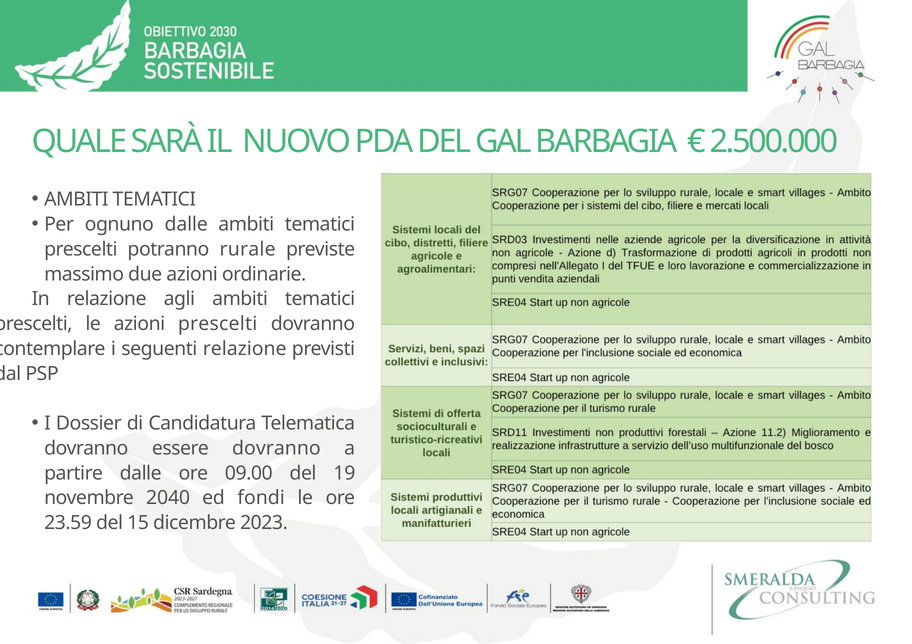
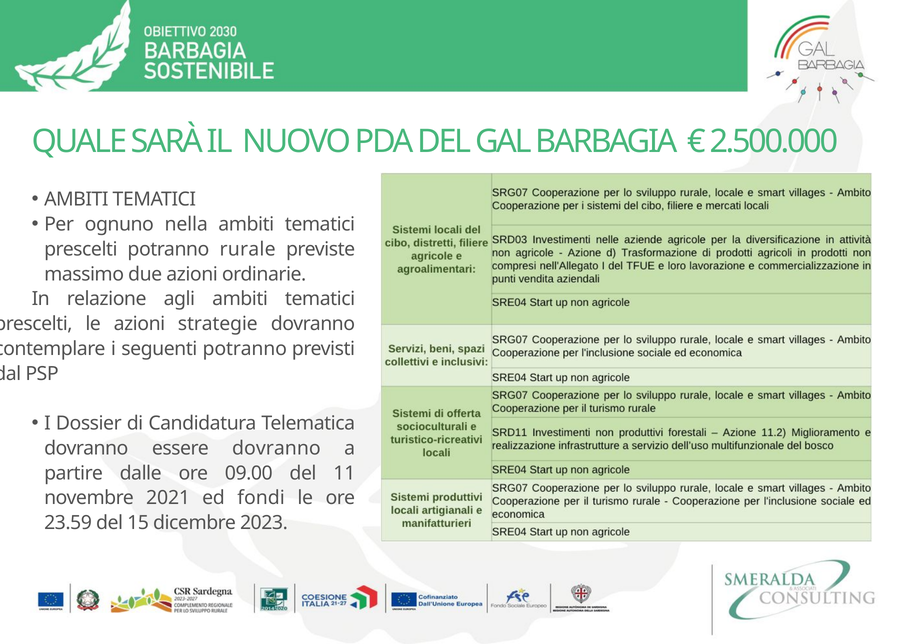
ognuno dalle: dalle -> nella
azioni prescelti: prescelti -> strategie
seguenti relazione: relazione -> potranno
19: 19 -> 11
2040: 2040 -> 2021
